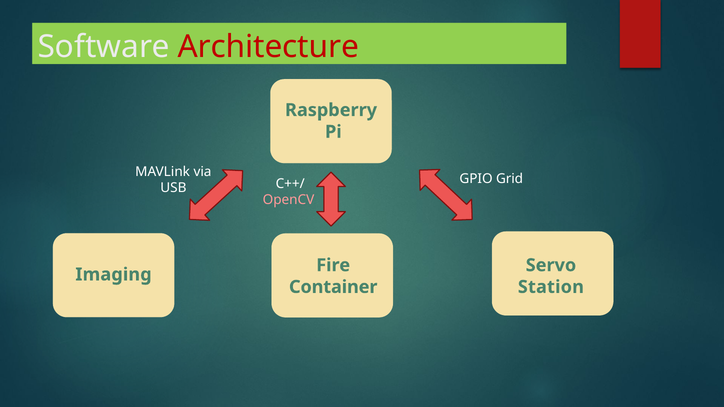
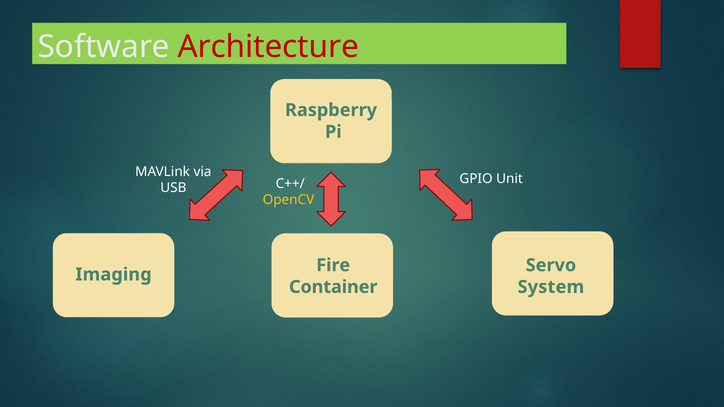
Grid: Grid -> Unit
OpenCV colour: pink -> yellow
Station: Station -> System
